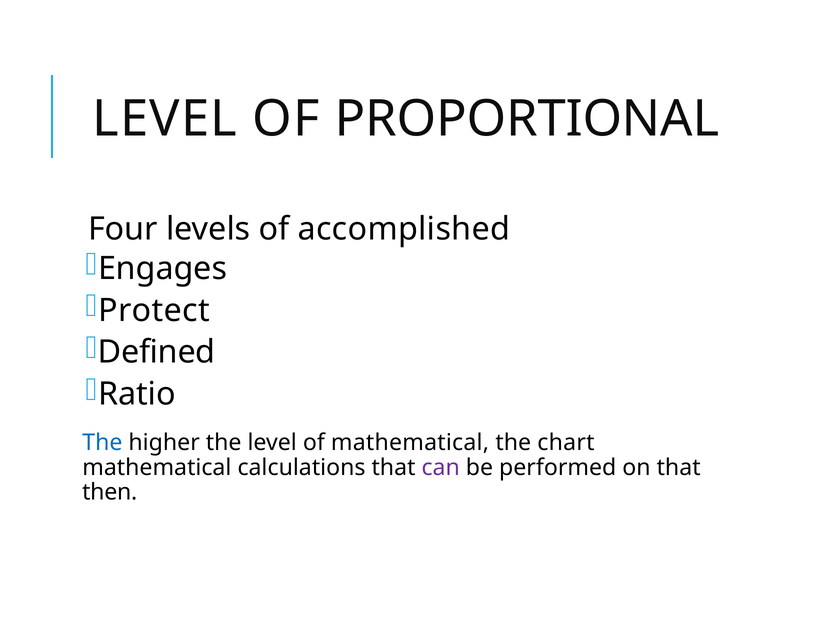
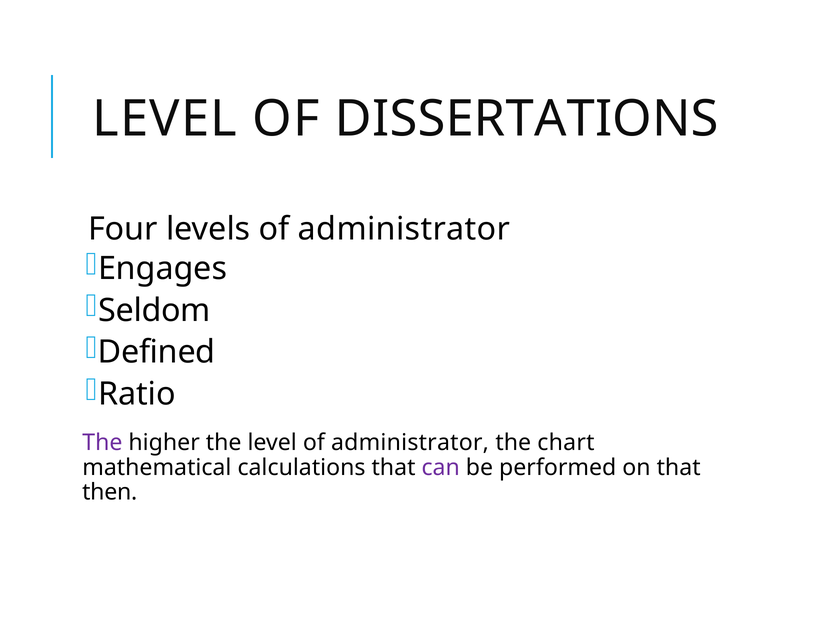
PROPORTIONAL: PROPORTIONAL -> DISSERTATIONS
levels of accomplished: accomplished -> administrator
Protect: Protect -> Seldom
The at (102, 443) colour: blue -> purple
level of mathematical: mathematical -> administrator
